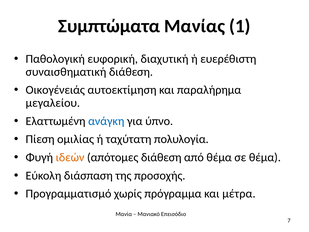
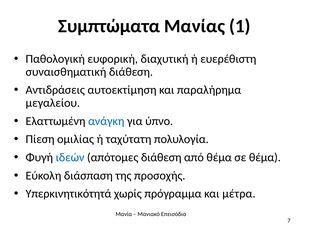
Οικογένειάς: Οικογένειάς -> Αντιδράσεις
ιδεών colour: orange -> blue
Προγραμματισμό: Προγραμματισμό -> Υπερκινητικότητά
